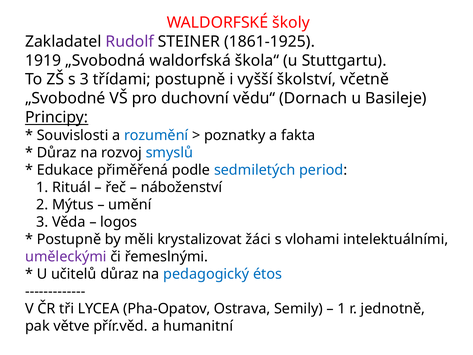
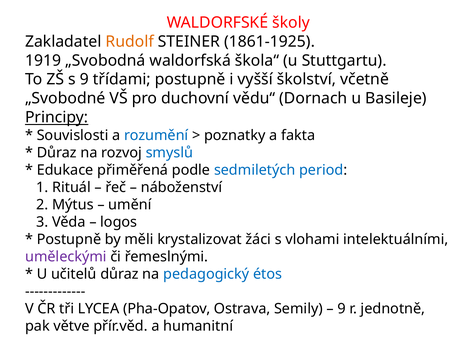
Rudolf colour: purple -> orange
s 3: 3 -> 9
1 at (342, 309): 1 -> 9
